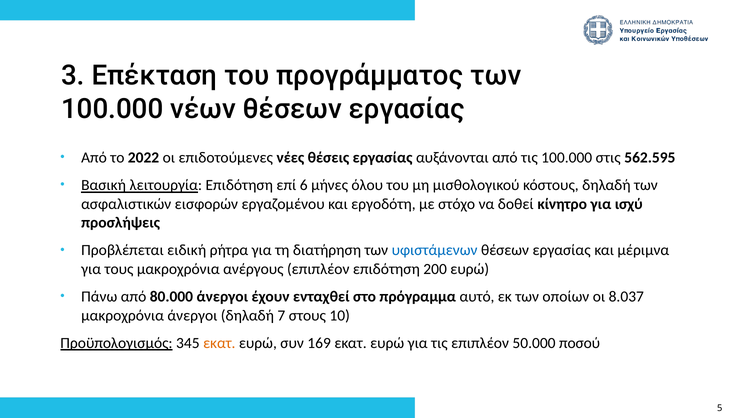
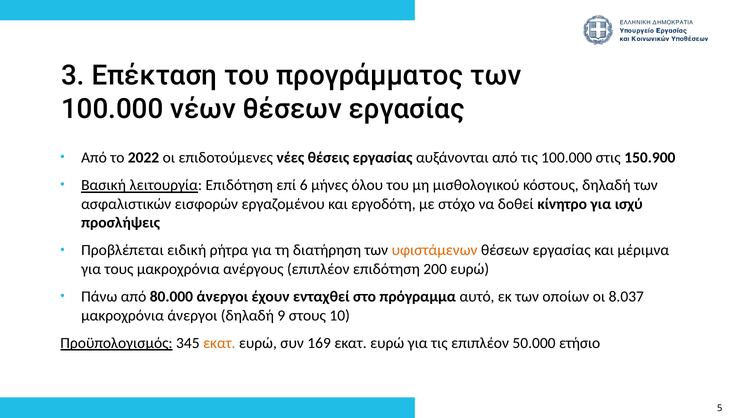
562.595: 562.595 -> 150.900
υφιστάμενων colour: blue -> orange
7: 7 -> 9
ποσού: ποσού -> ετήσιο
